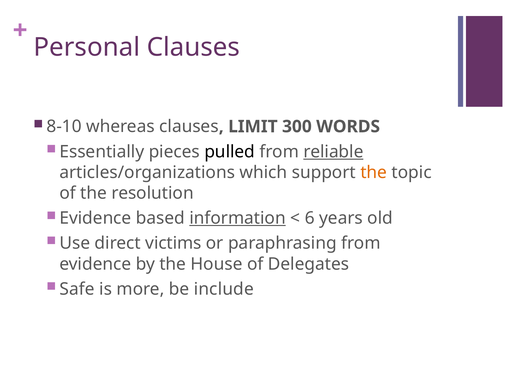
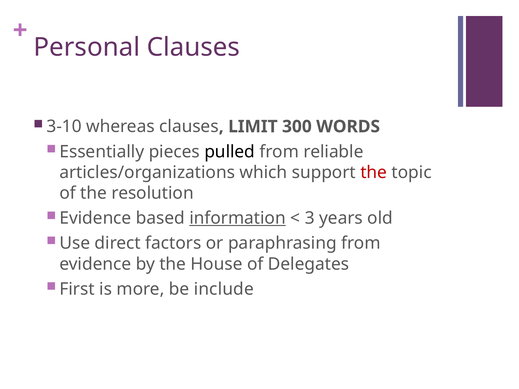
8-10: 8-10 -> 3-10
reliable underline: present -> none
the at (374, 172) colour: orange -> red
6: 6 -> 3
victims: victims -> factors
Safe: Safe -> First
